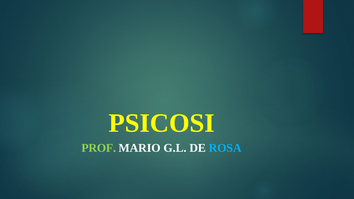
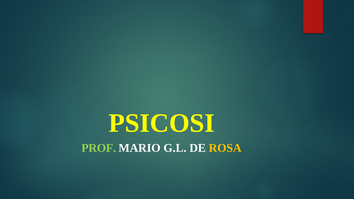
ROSA colour: light blue -> yellow
